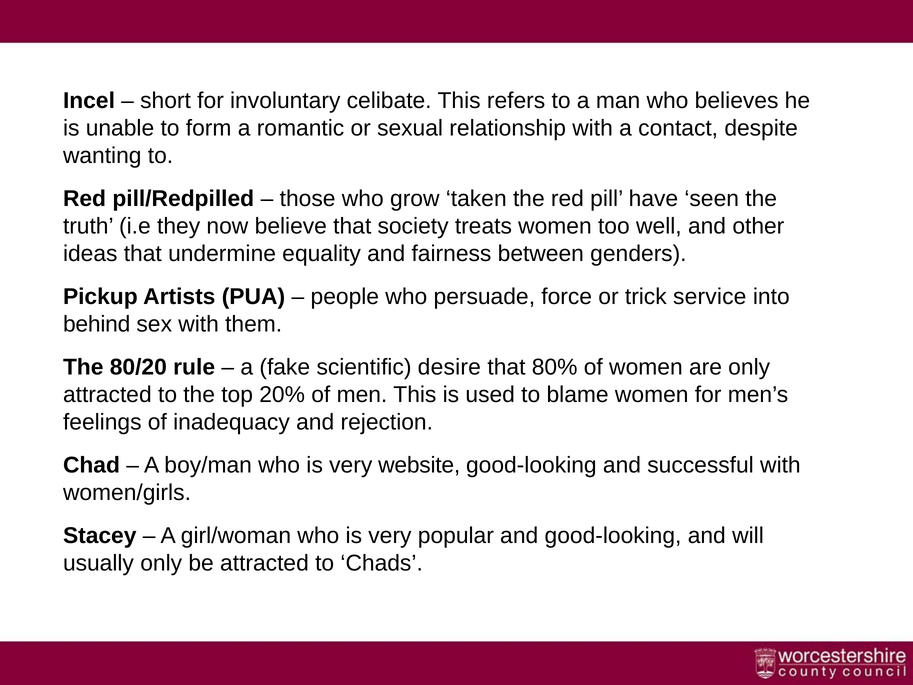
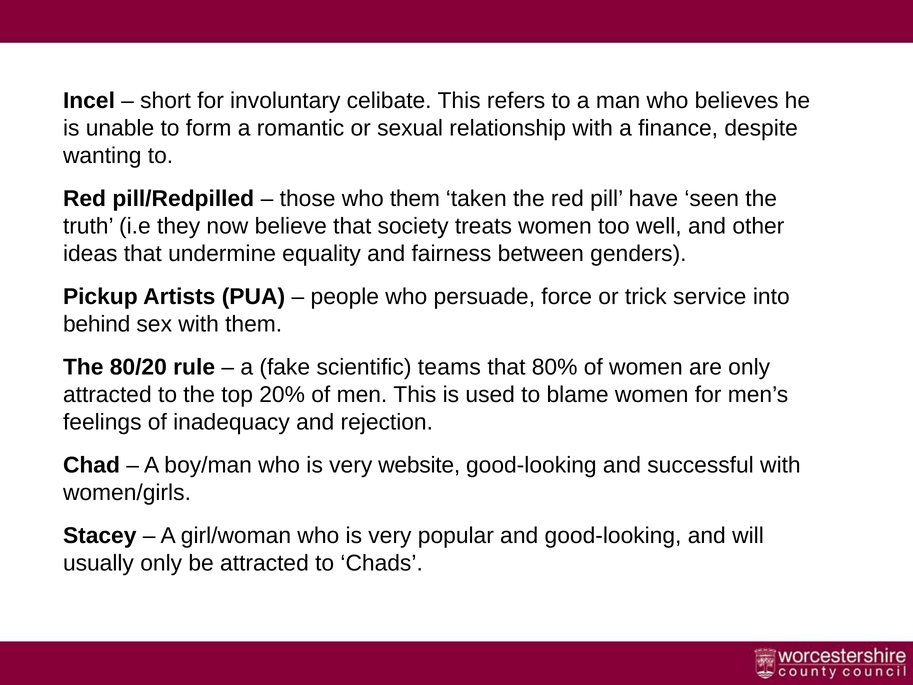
contact: contact -> finance
who grow: grow -> them
desire: desire -> teams
